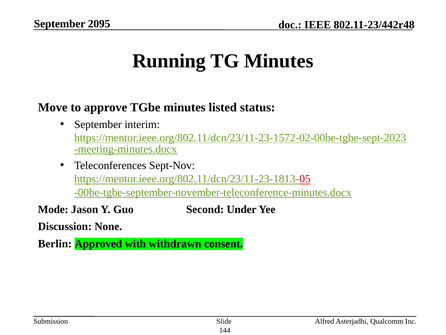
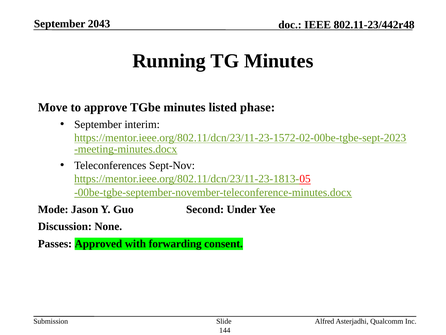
2095: 2095 -> 2043
status: status -> phase
Berlin: Berlin -> Passes
withdrawn: withdrawn -> forwarding
